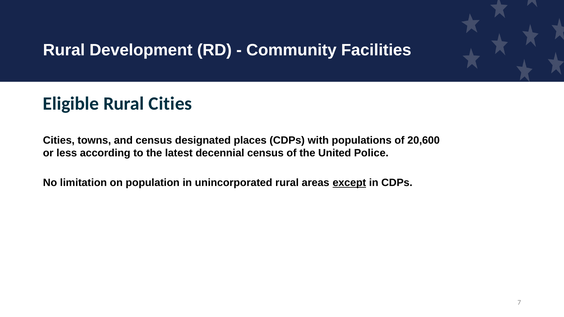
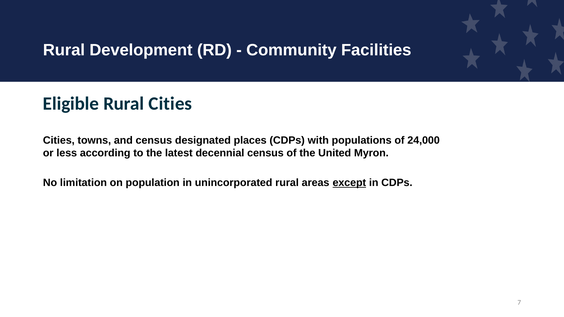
20,600: 20,600 -> 24,000
Police: Police -> Myron
